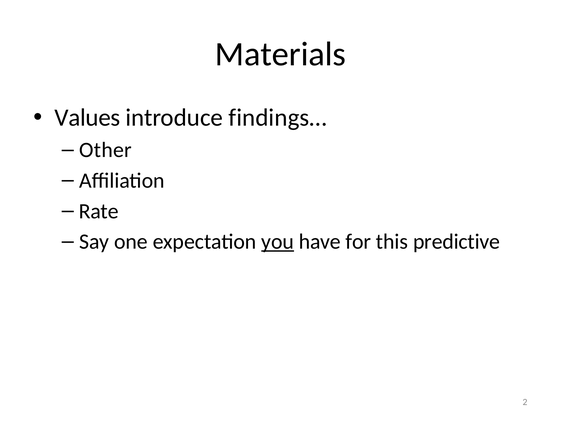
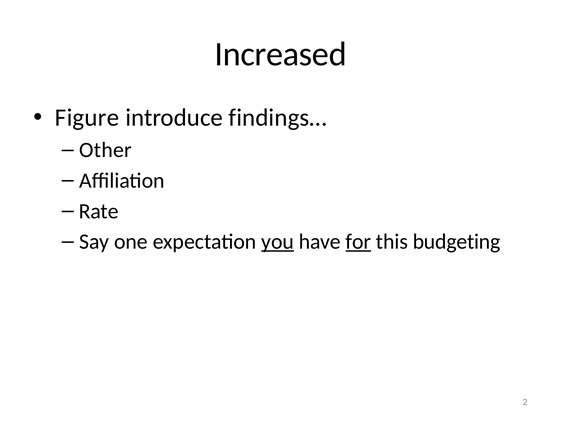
Materials: Materials -> Increased
Values: Values -> Figure
for underline: none -> present
predictive: predictive -> budgeting
